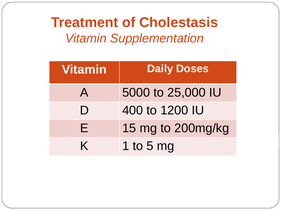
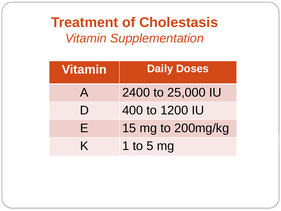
5000: 5000 -> 2400
